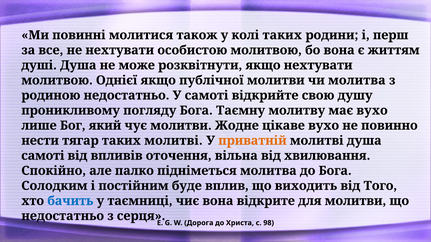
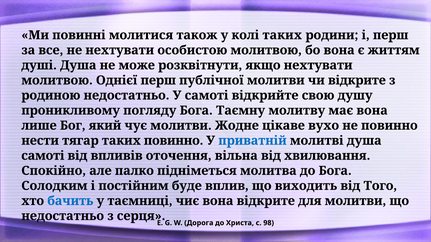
Однієї якщо: якщо -> перш
чи молитва: молитва -> відкрите
має вухо: вухо -> вона
таких молитві: молитві -> повинно
приватній colour: orange -> blue
